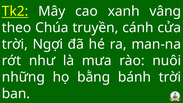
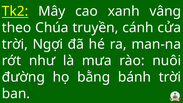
những: những -> đường
